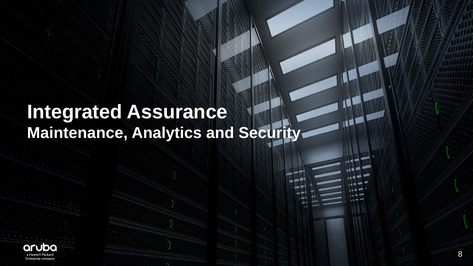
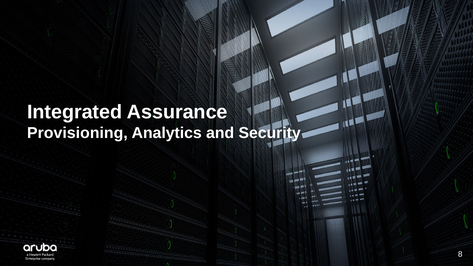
Maintenance: Maintenance -> Provisioning
